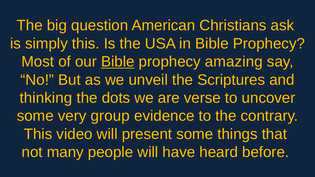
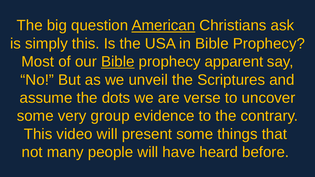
American underline: none -> present
amazing: amazing -> apparent
thinking: thinking -> assume
